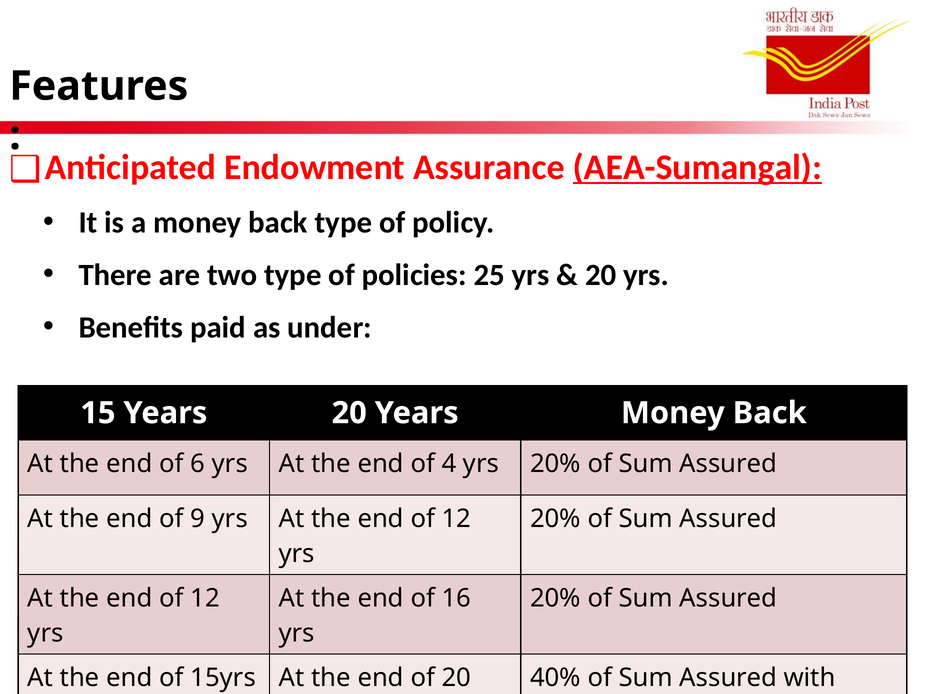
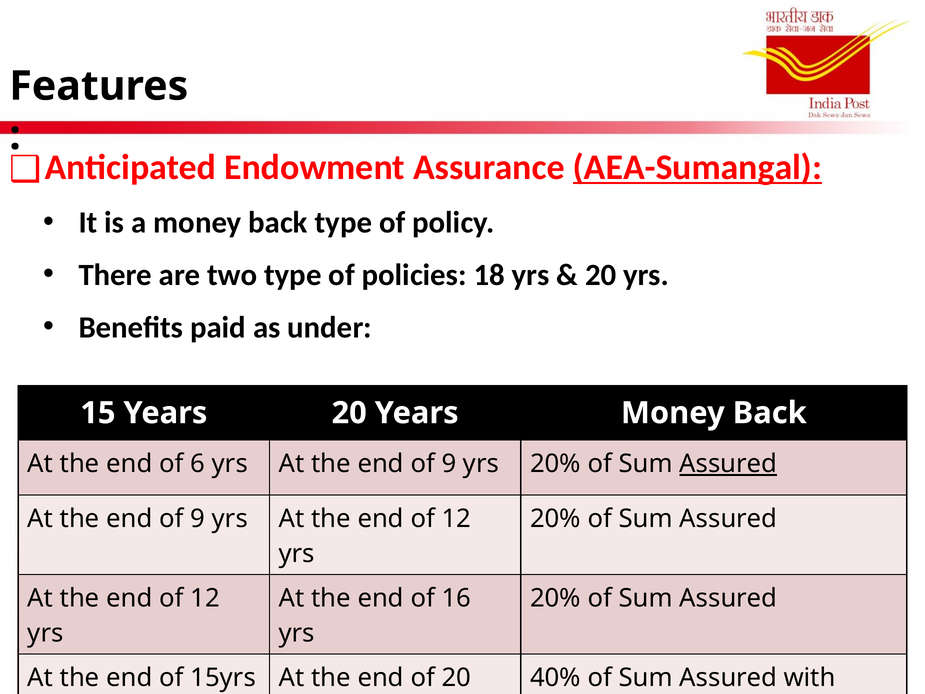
25: 25 -> 18
4 at (449, 464): 4 -> 9
Assured at (728, 464) underline: none -> present
